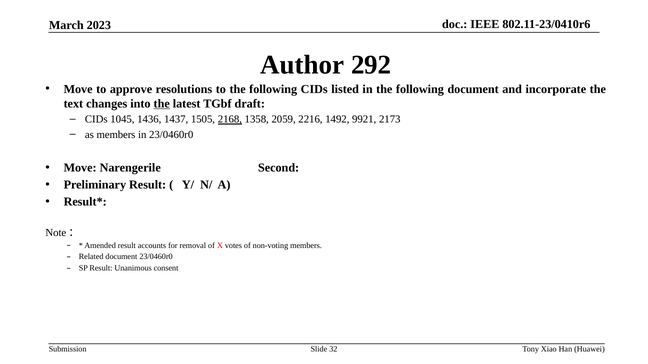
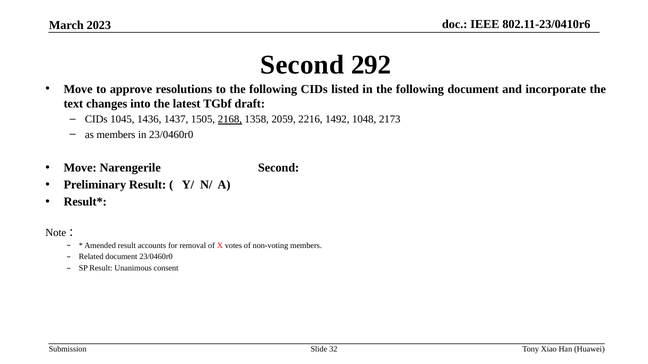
Author at (302, 65): Author -> Second
the at (162, 104) underline: present -> none
9921: 9921 -> 1048
